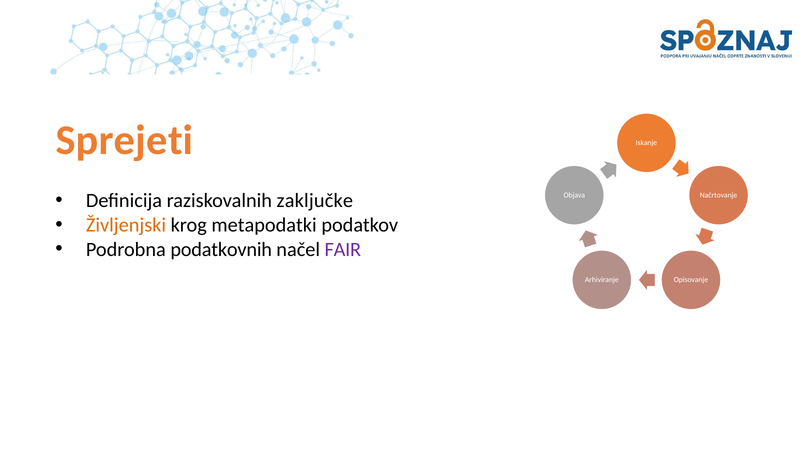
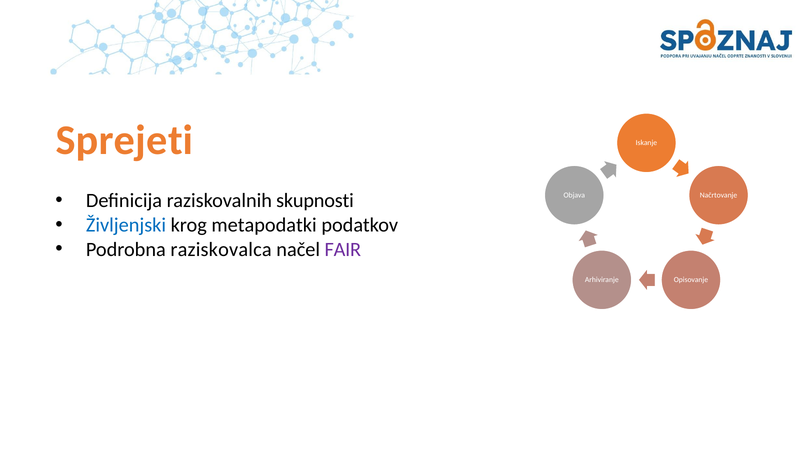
zaključke: zaključke -> skupnosti
Življenjski colour: orange -> blue
podatkovnih: podatkovnih -> raziskovalca
